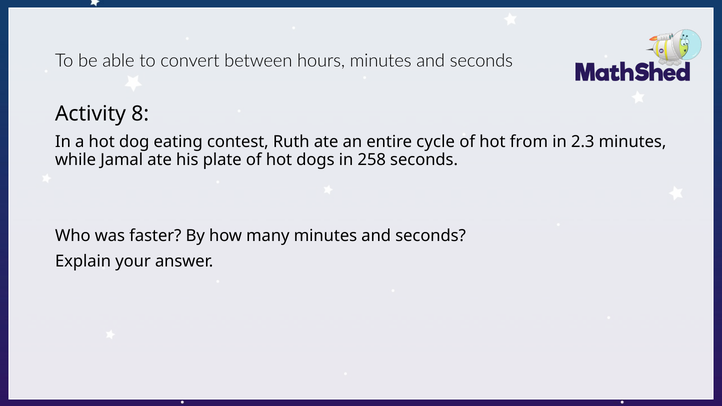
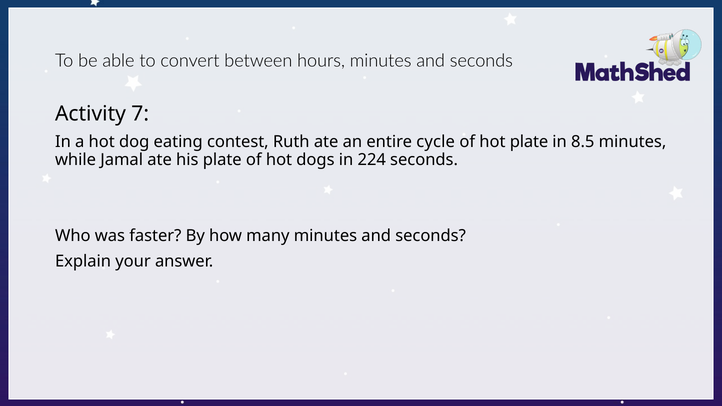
8: 8 -> 7
hot from: from -> plate
2.3: 2.3 -> 8.5
258: 258 -> 224
